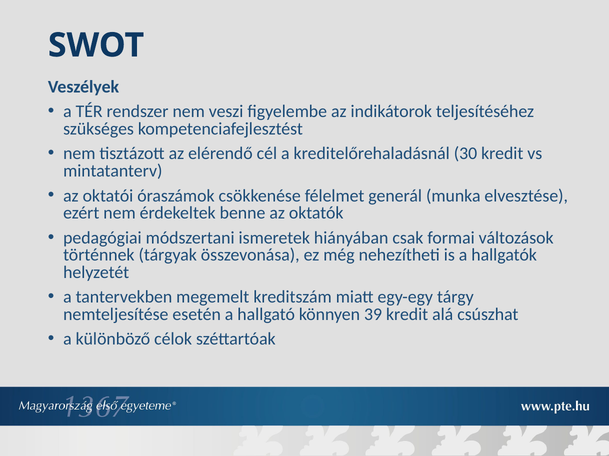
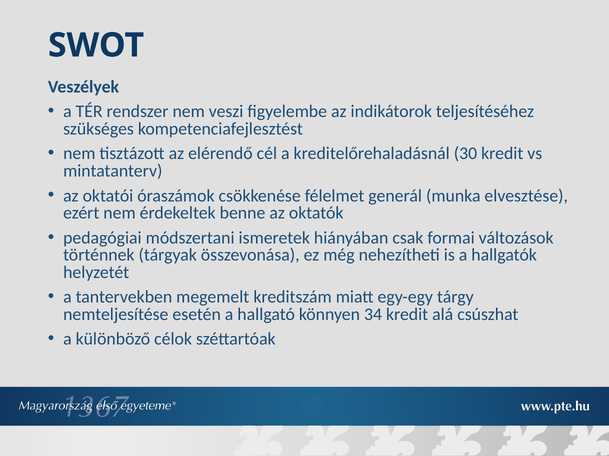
39: 39 -> 34
